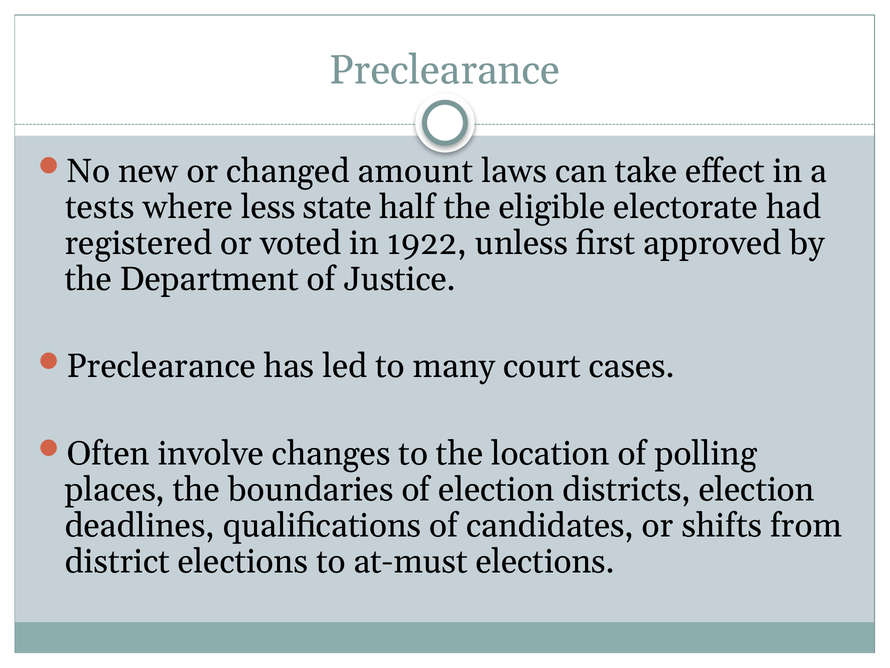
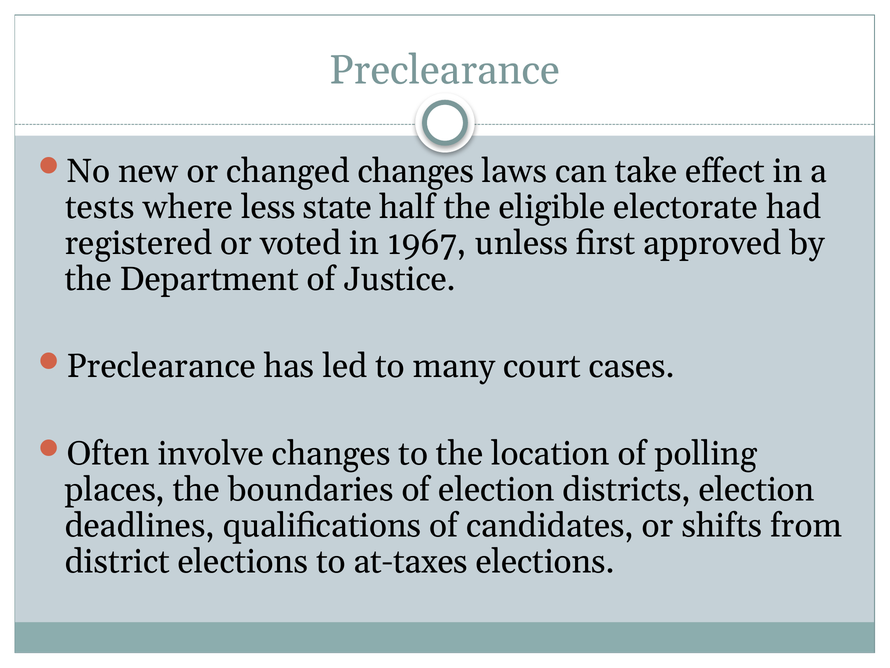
changed amount: amount -> changes
1922: 1922 -> 1967
at-must: at-must -> at-taxes
